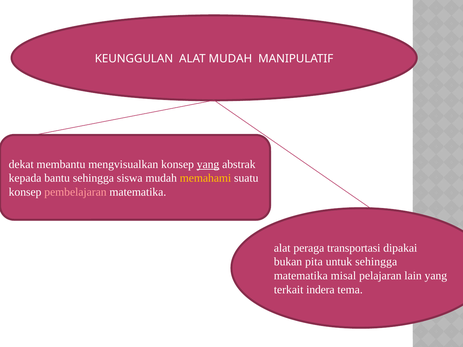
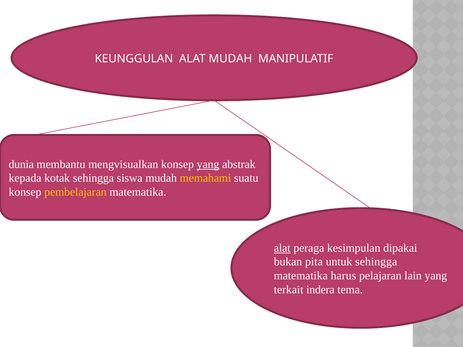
dekat: dekat -> dunia
bantu: bantu -> kotak
pembelajaran colour: pink -> yellow
alat at (282, 248) underline: none -> present
transportasi: transportasi -> kesimpulan
misal: misal -> harus
